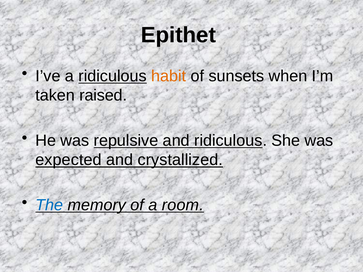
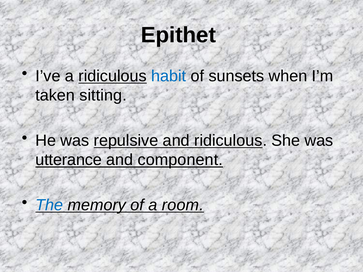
habit colour: orange -> blue
raised: raised -> sitting
expected: expected -> utterance
crystallized: crystallized -> component
